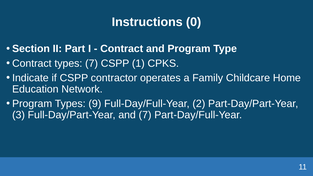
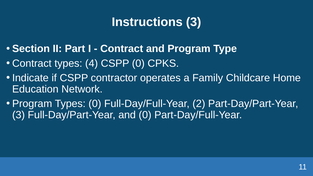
Instructions 0: 0 -> 3
types 7: 7 -> 4
CSPP 1: 1 -> 0
Types 9: 9 -> 0
and 7: 7 -> 0
